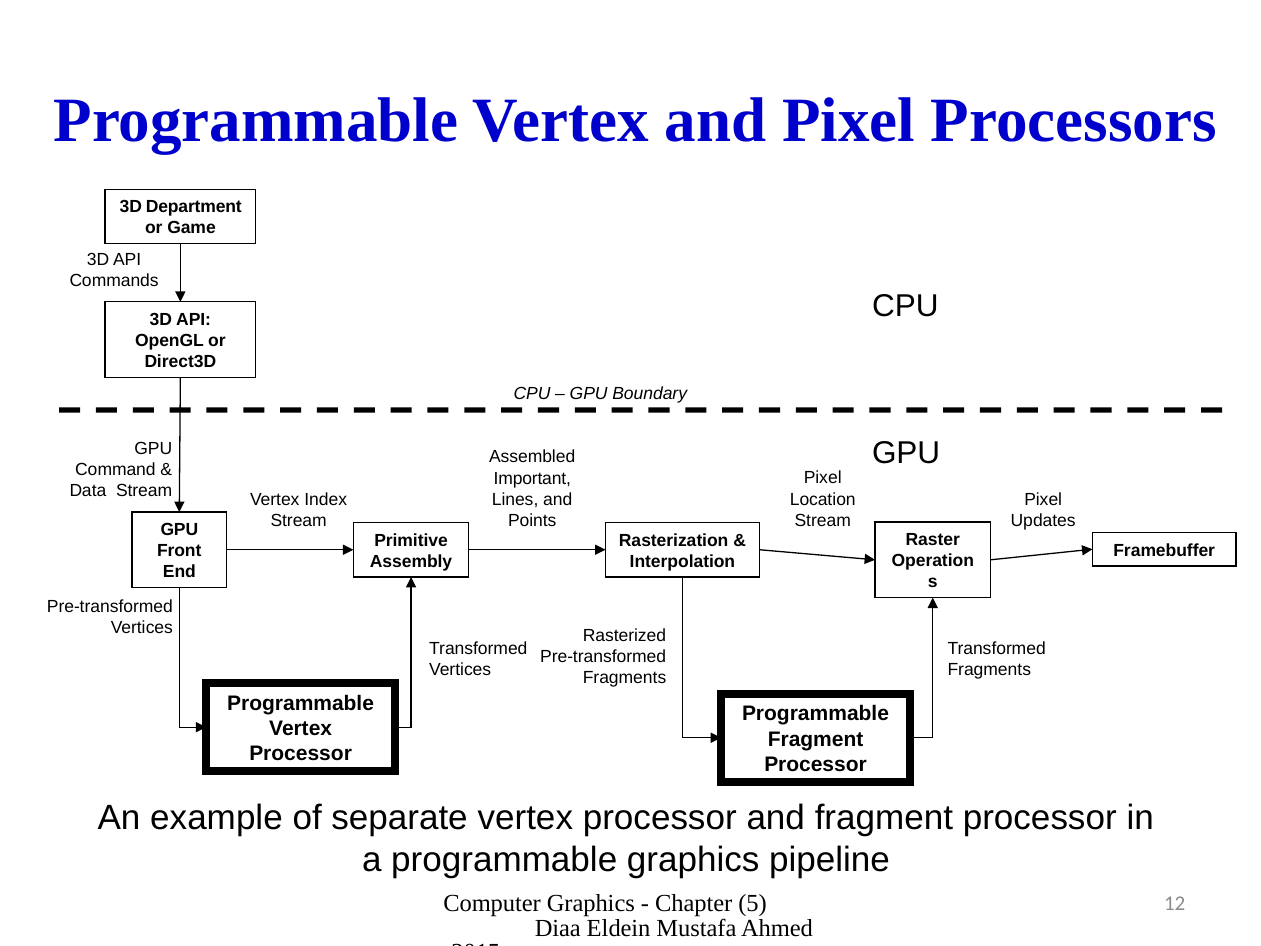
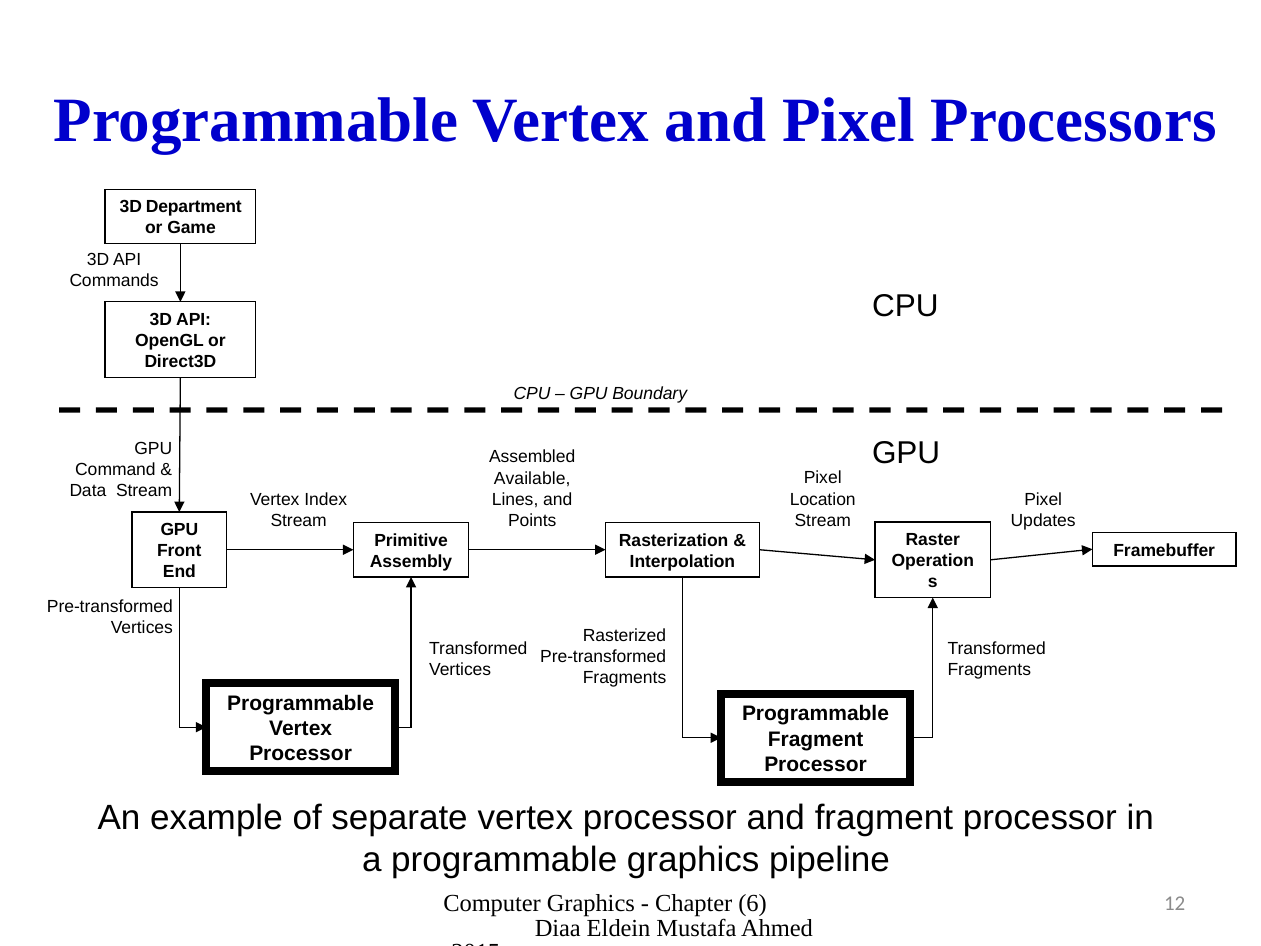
Important: Important -> Available
5: 5 -> 6
